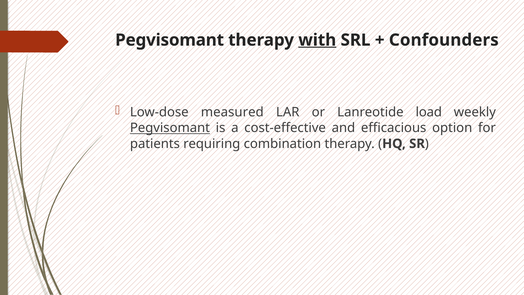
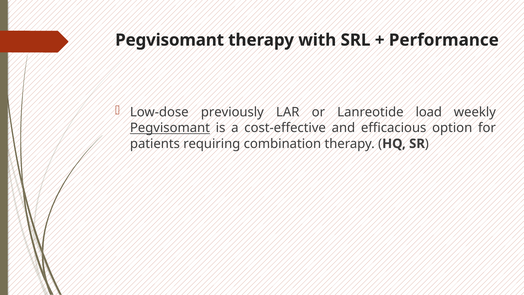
with underline: present -> none
Confounders: Confounders -> Performance
measured: measured -> previously
